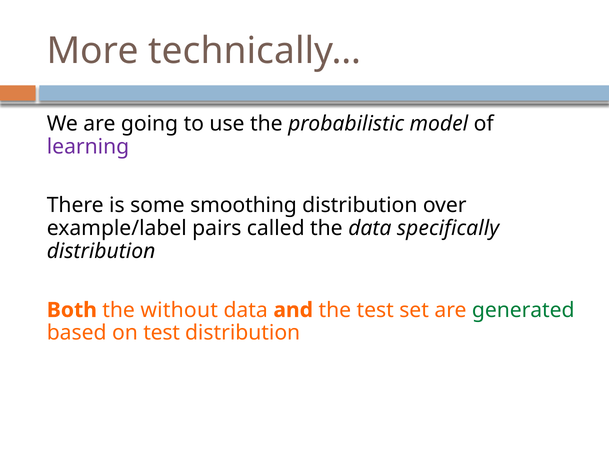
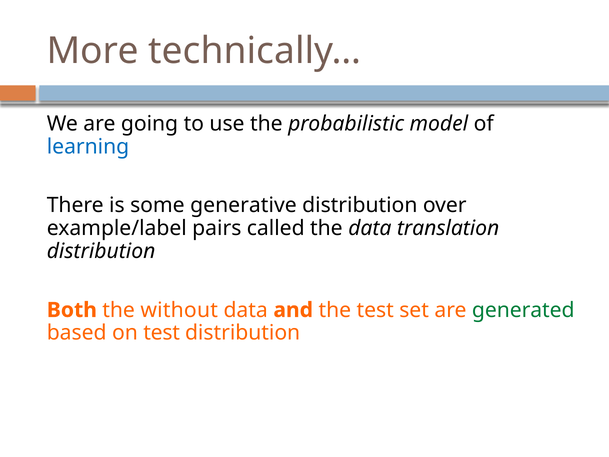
learning colour: purple -> blue
smoothing: smoothing -> generative
specifically: specifically -> translation
